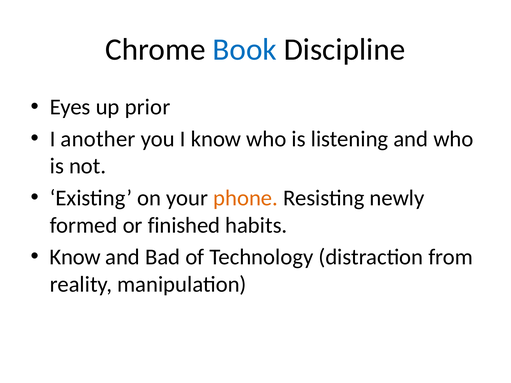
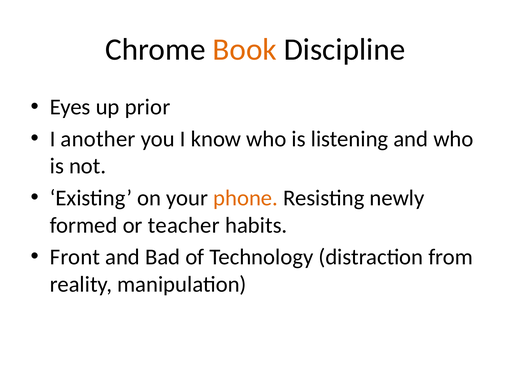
Book colour: blue -> orange
finished: finished -> teacher
Know at (75, 257): Know -> Front
